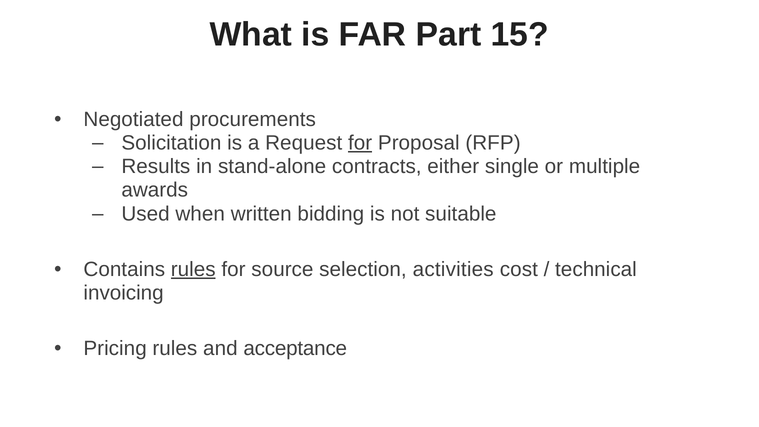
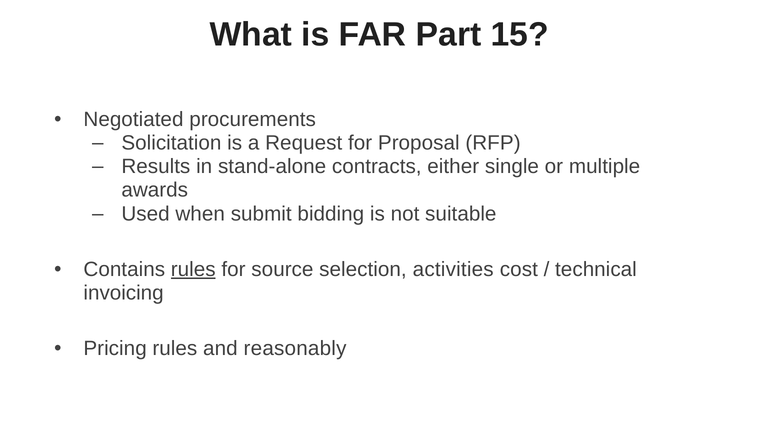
for at (360, 143) underline: present -> none
written: written -> submit
acceptance: acceptance -> reasonably
